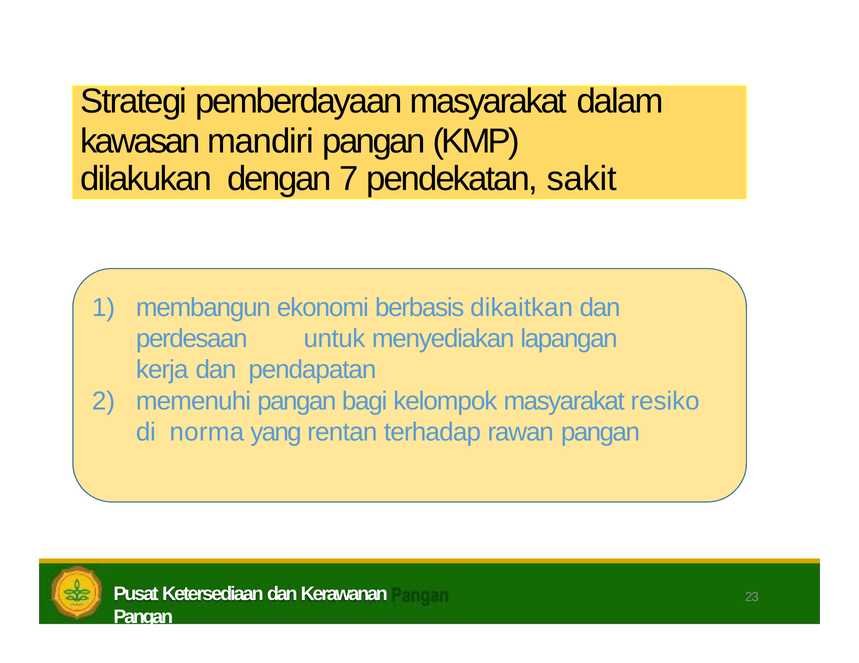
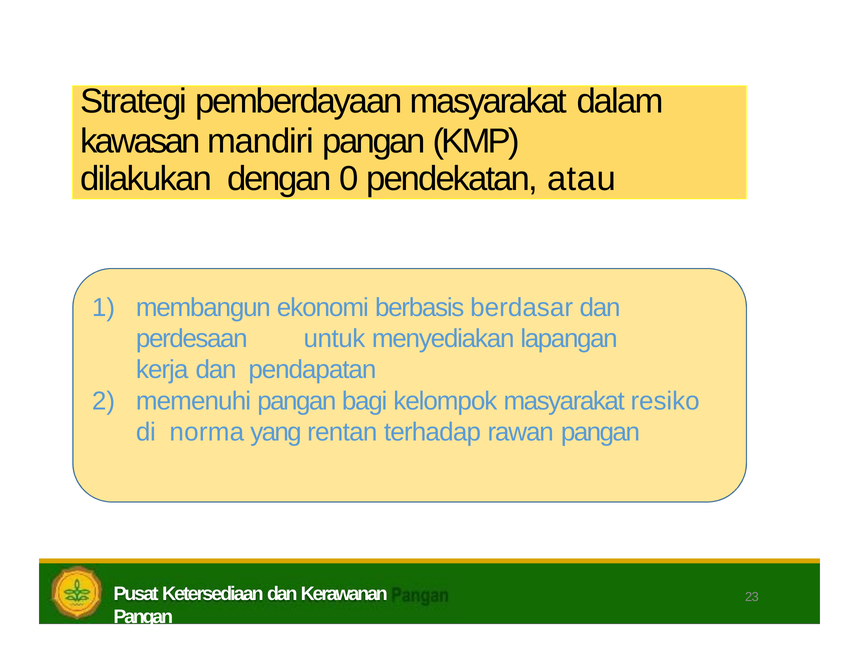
7: 7 -> 0
sakit: sakit -> atau
dikaitkan: dikaitkan -> berdasar
